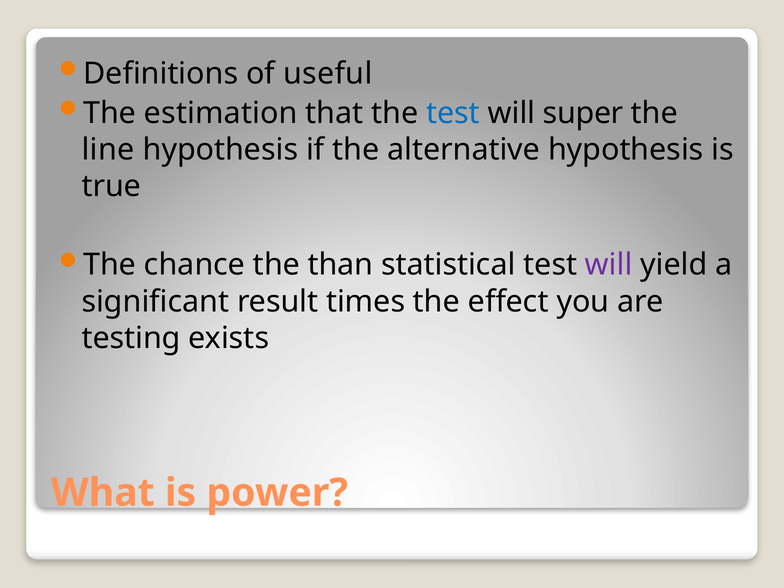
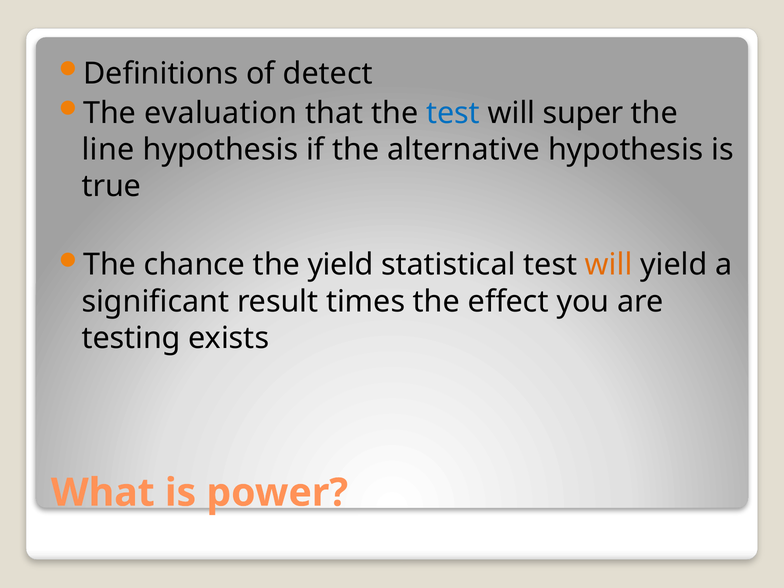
useful: useful -> detect
estimation: estimation -> evaluation
the than: than -> yield
will at (609, 265) colour: purple -> orange
